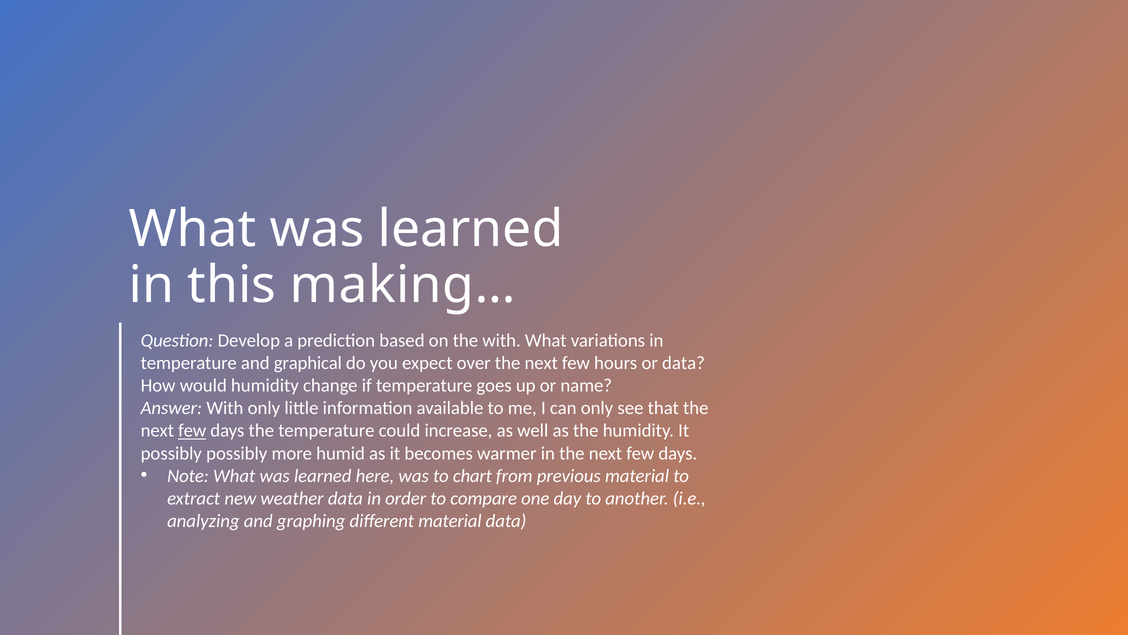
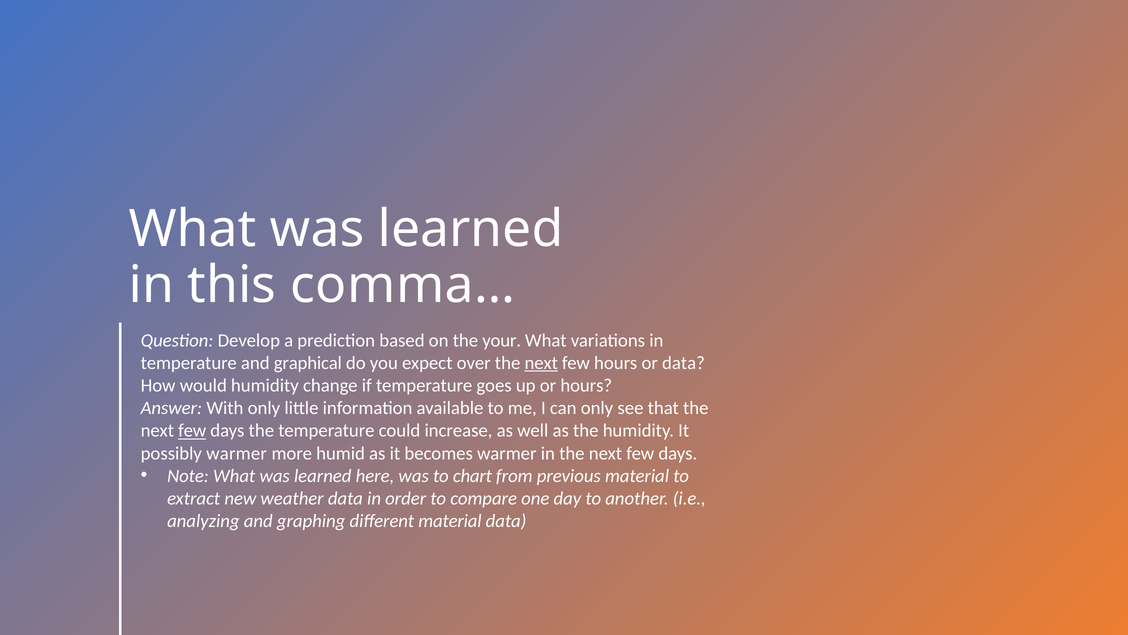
making…: making… -> comma…
the with: with -> your
next at (541, 363) underline: none -> present
or name: name -> hours
possibly possibly: possibly -> warmer
